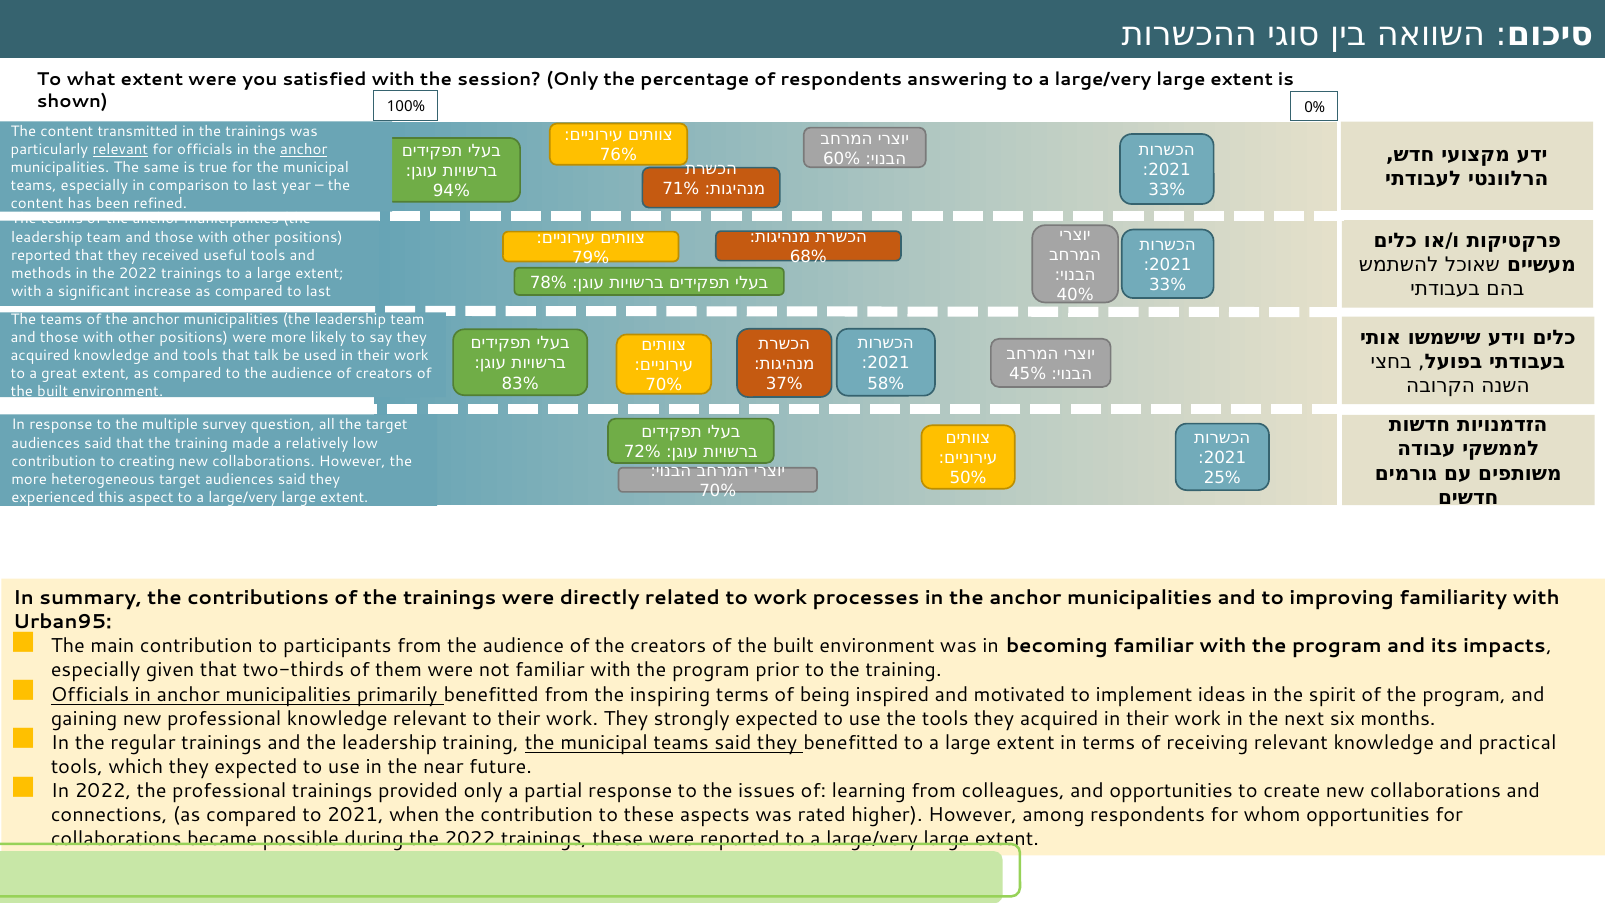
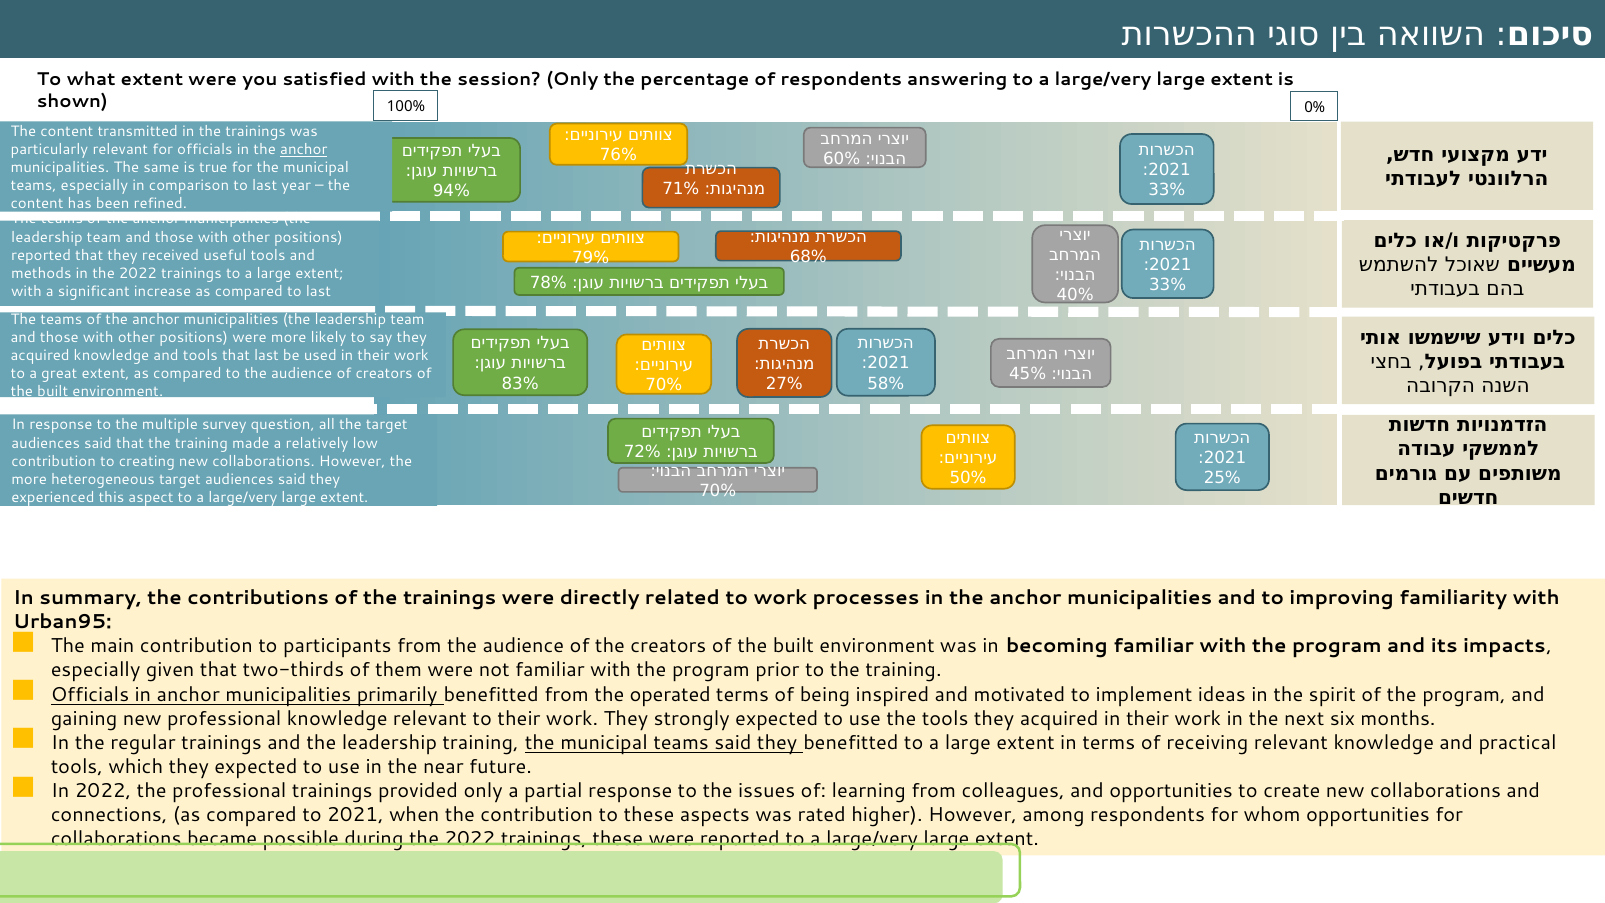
relevant at (120, 149) underline: present -> none
that talk: talk -> last
37%: 37% -> 27%
inspiring: inspiring -> operated
